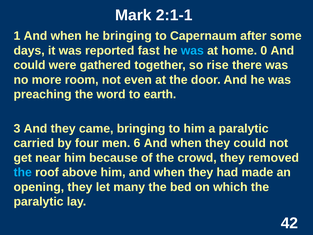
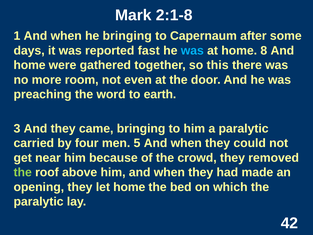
2:1-1: 2:1-1 -> 2:1-8
0: 0 -> 8
could at (30, 65): could -> home
rise: rise -> this
6: 6 -> 5
the at (23, 172) colour: light blue -> light green
let many: many -> home
